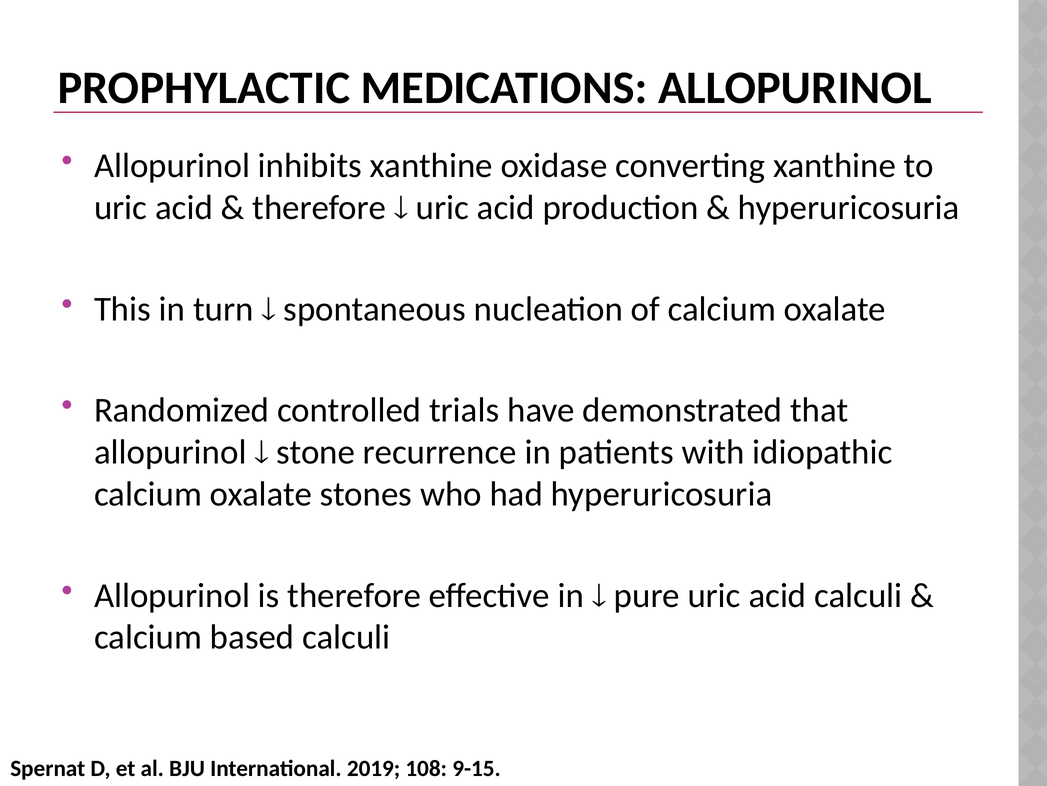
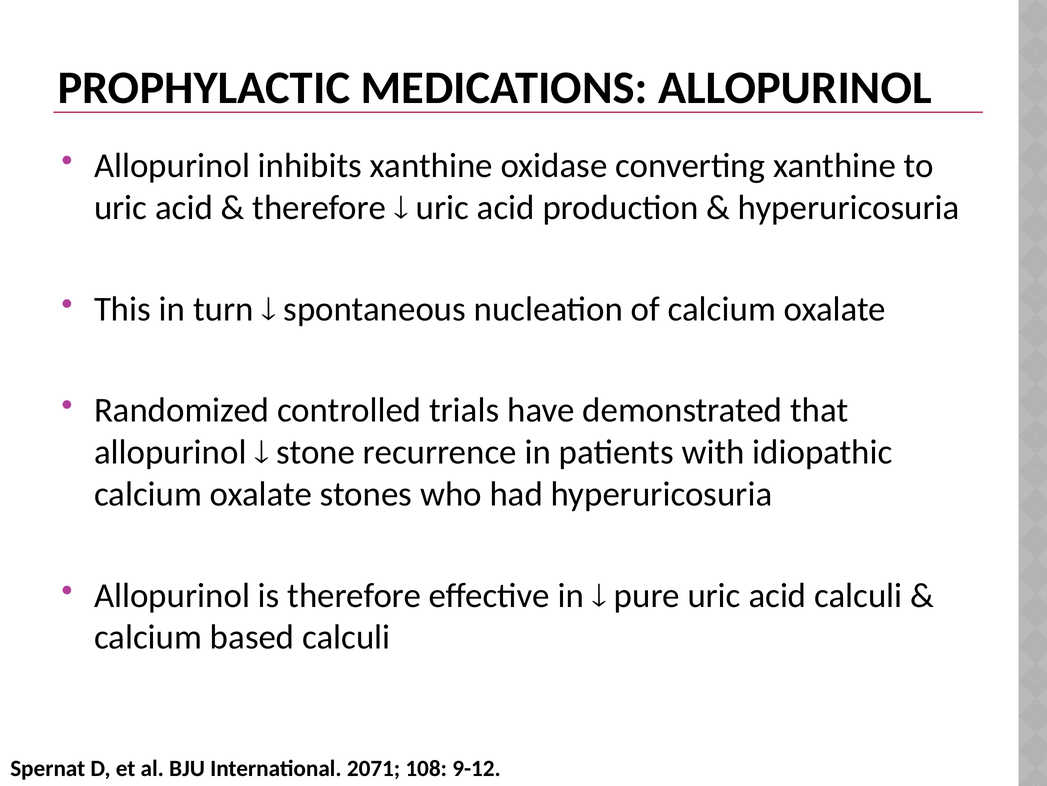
2019: 2019 -> 2071
9-15: 9-15 -> 9-12
